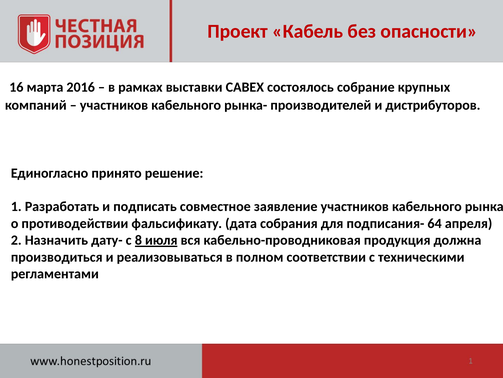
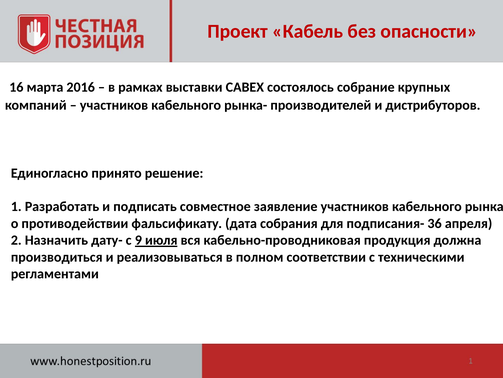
64: 64 -> 36
8: 8 -> 9
